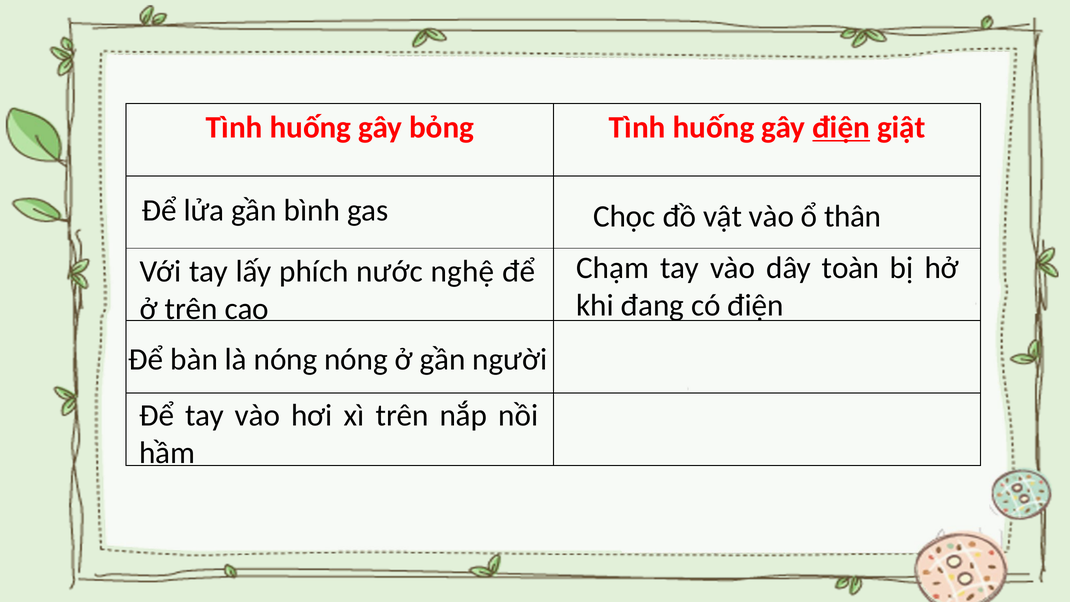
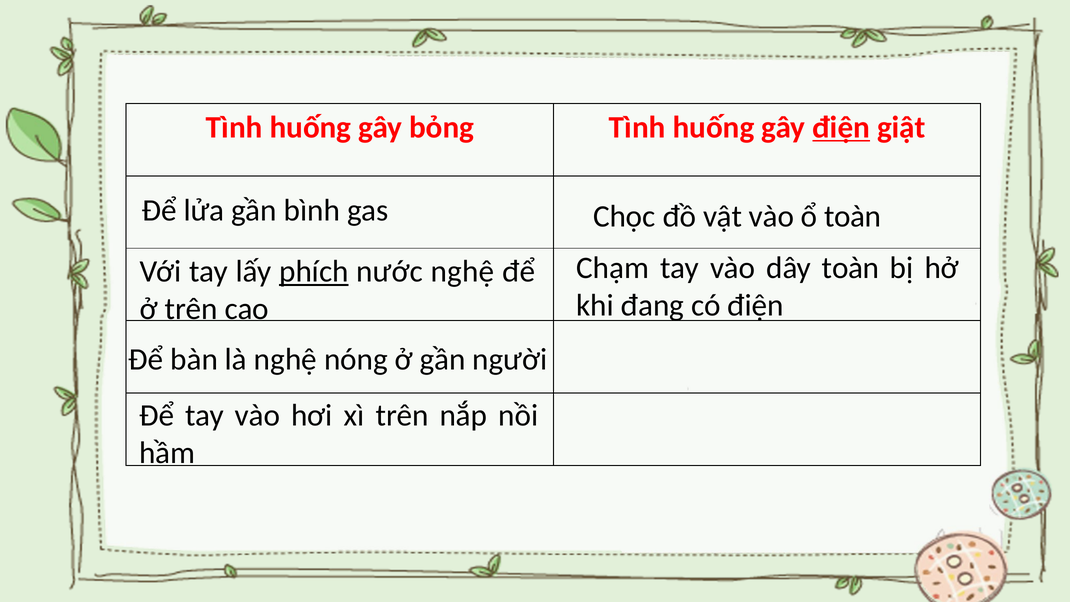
ổ thân: thân -> toàn
phích underline: none -> present
là nóng: nóng -> nghệ
